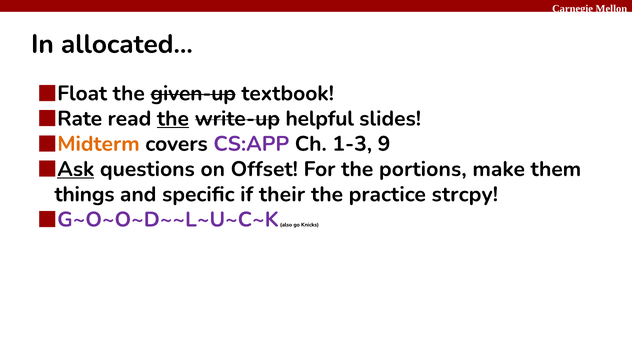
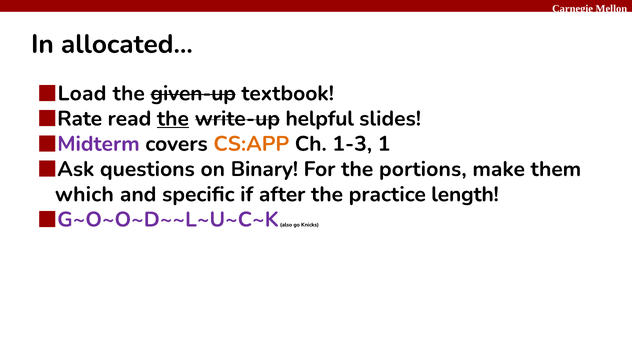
Float: Float -> Load
Midterm colour: orange -> purple
CS:APP colour: purple -> orange
9: 9 -> 1
Ask underline: present -> none
Offset: Offset -> Binary
things: things -> which
their: their -> after
strcpy: strcpy -> length
